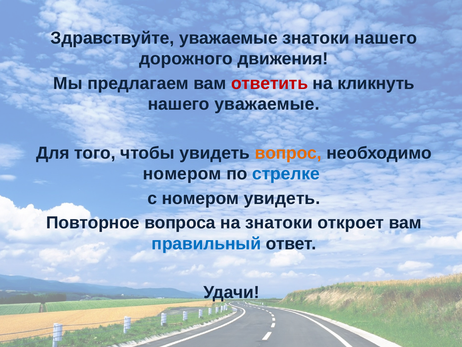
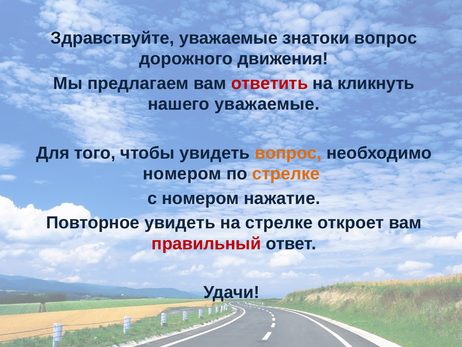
знатоки нашего: нашего -> вопрос
стрелке at (286, 174) colour: blue -> orange
номером увидеть: увидеть -> нажатие
Повторное вопроса: вопроса -> увидеть
на знатоки: знатоки -> стрелке
правильный colour: blue -> red
